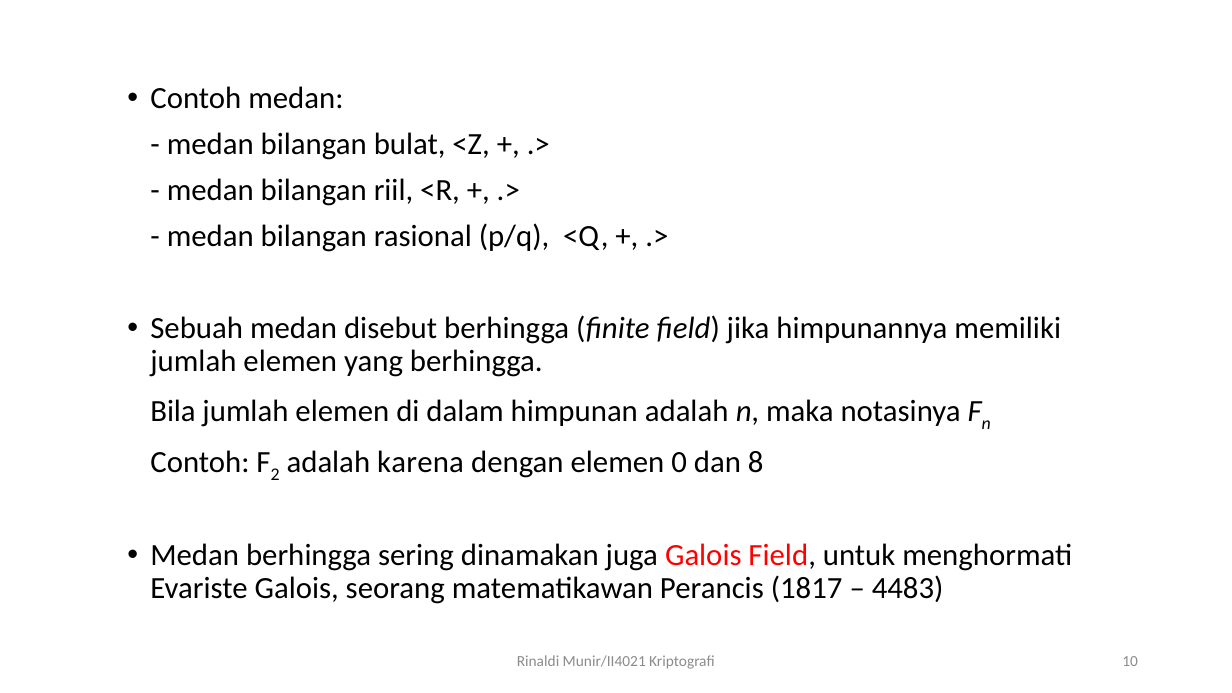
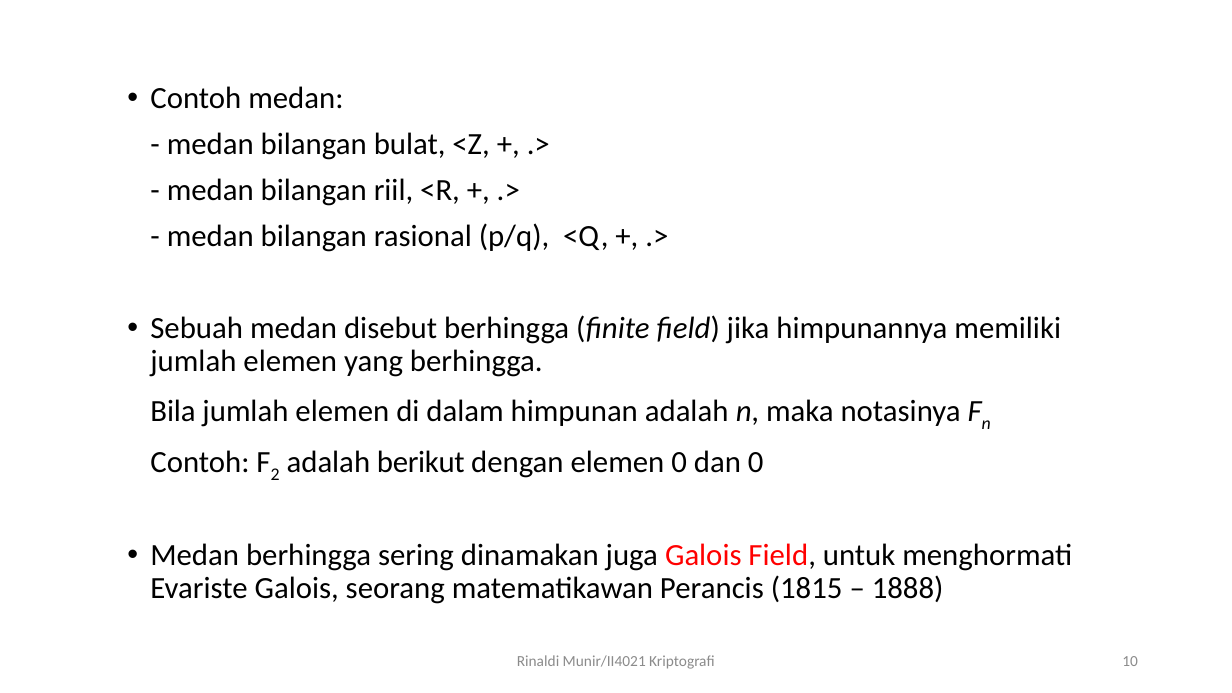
karena: karena -> berikut
dan 8: 8 -> 0
1817: 1817 -> 1815
4483: 4483 -> 1888
